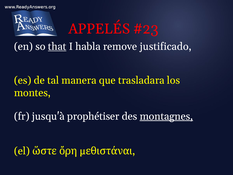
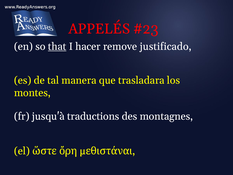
habla: habla -> hacer
prophétiser: prophétiser -> traductions
montagnes underline: present -> none
